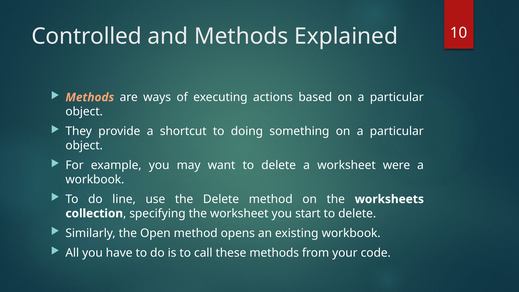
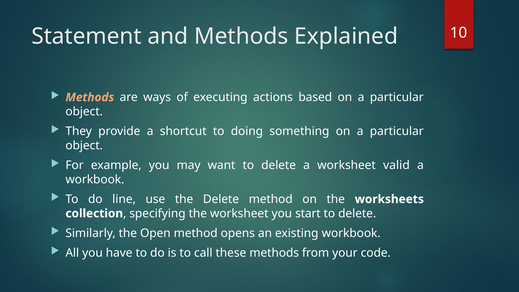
Controlled: Controlled -> Statement
were: were -> valid
